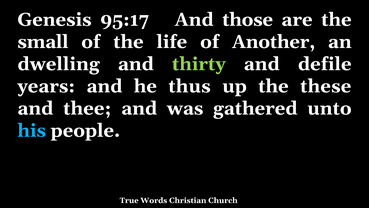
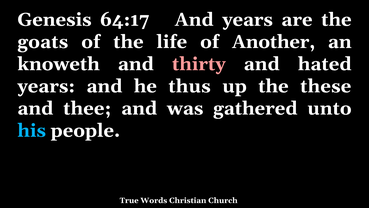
95:17: 95:17 -> 64:17
And those: those -> years
small: small -> goats
dwelling: dwelling -> knoweth
thirty colour: light green -> pink
defile: defile -> hated
